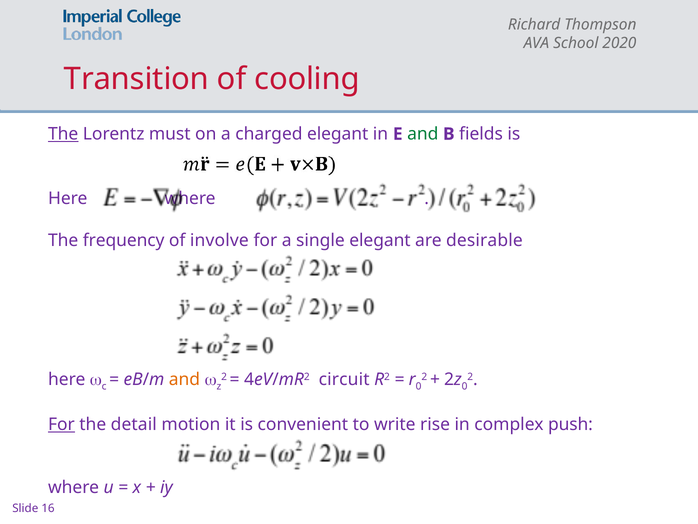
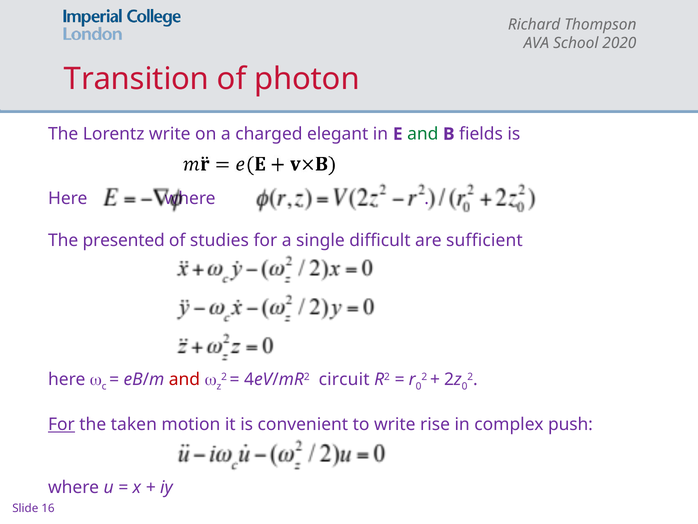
cooling: cooling -> photon
The at (63, 134) underline: present -> none
Lorentz must: must -> write
frequency: frequency -> presented
involve: involve -> studies
single elegant: elegant -> difficult
desirable: desirable -> sufficient
and at (184, 379) colour: orange -> red
detail: detail -> taken
